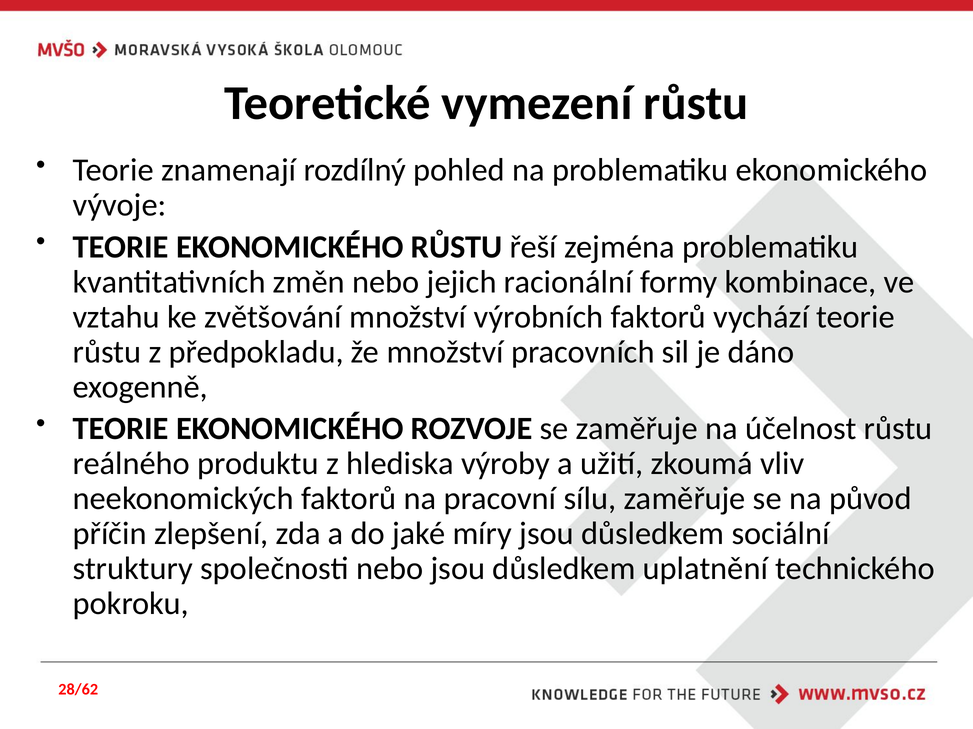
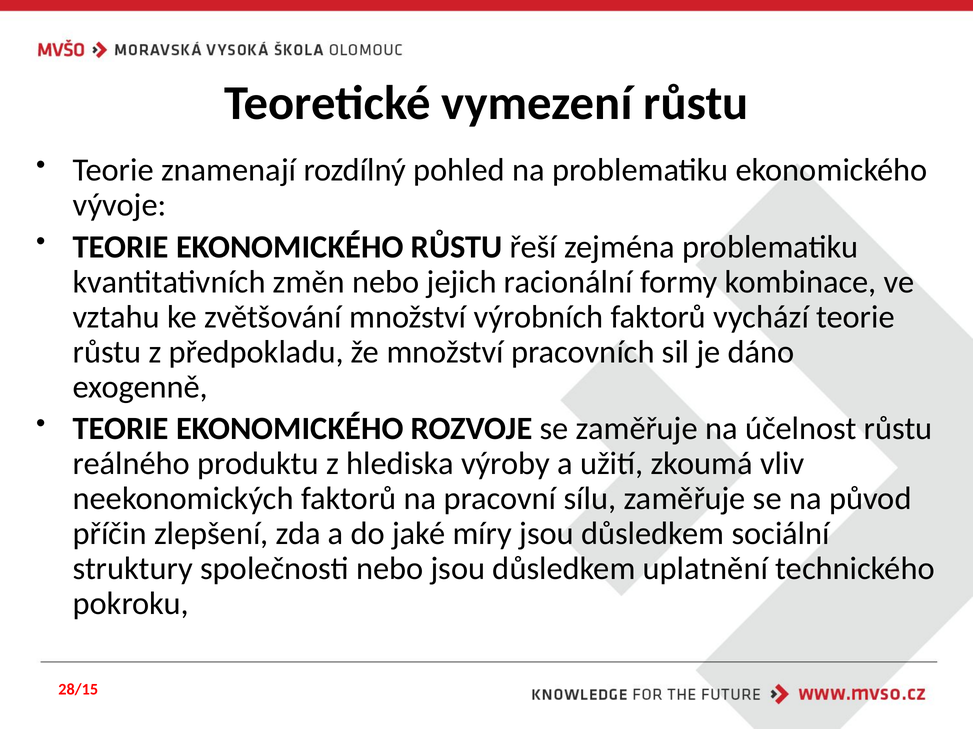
28/62: 28/62 -> 28/15
